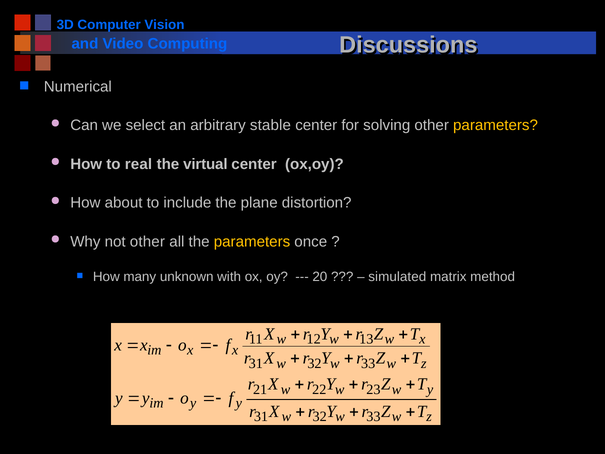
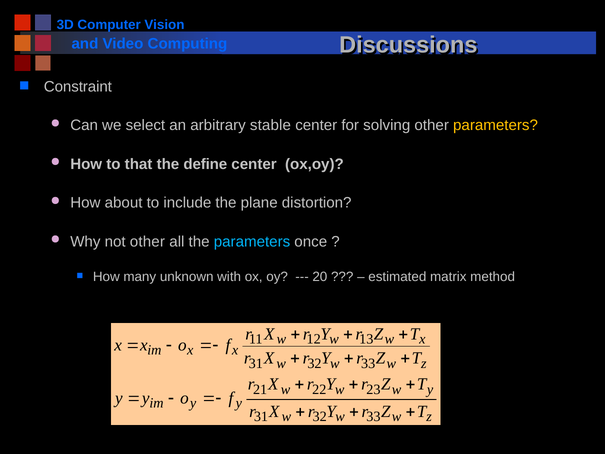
Numerical: Numerical -> Constraint
real: real -> that
virtual: virtual -> define
parameters at (252, 241) colour: yellow -> light blue
simulated: simulated -> estimated
